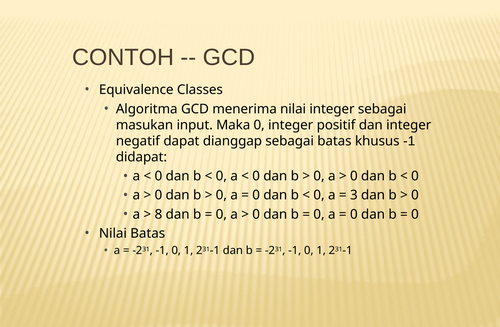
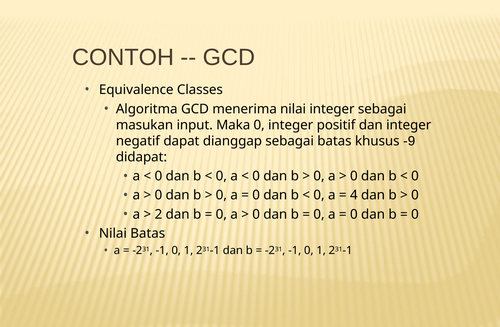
khusus -1: -1 -> -9
3: 3 -> 4
8: 8 -> 2
